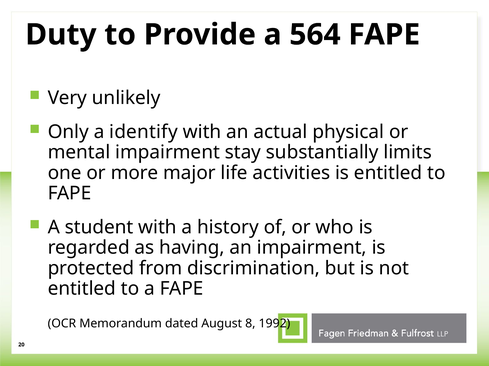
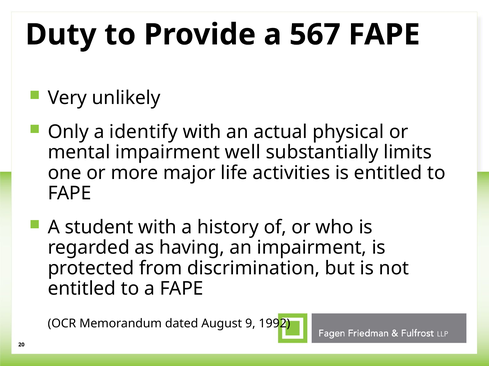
564: 564 -> 567
stay: stay -> well
8: 8 -> 9
